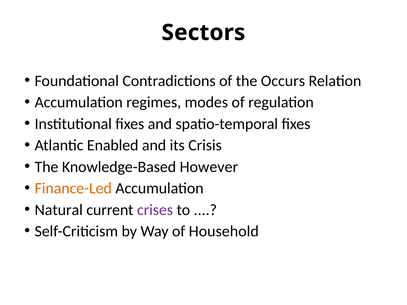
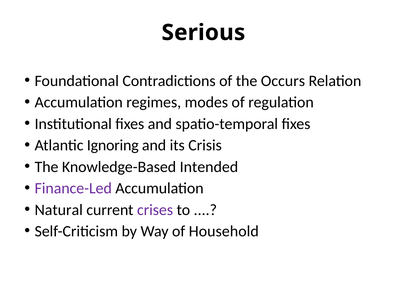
Sectors: Sectors -> Serious
Enabled: Enabled -> Ignoring
However: However -> Intended
Finance-Led colour: orange -> purple
